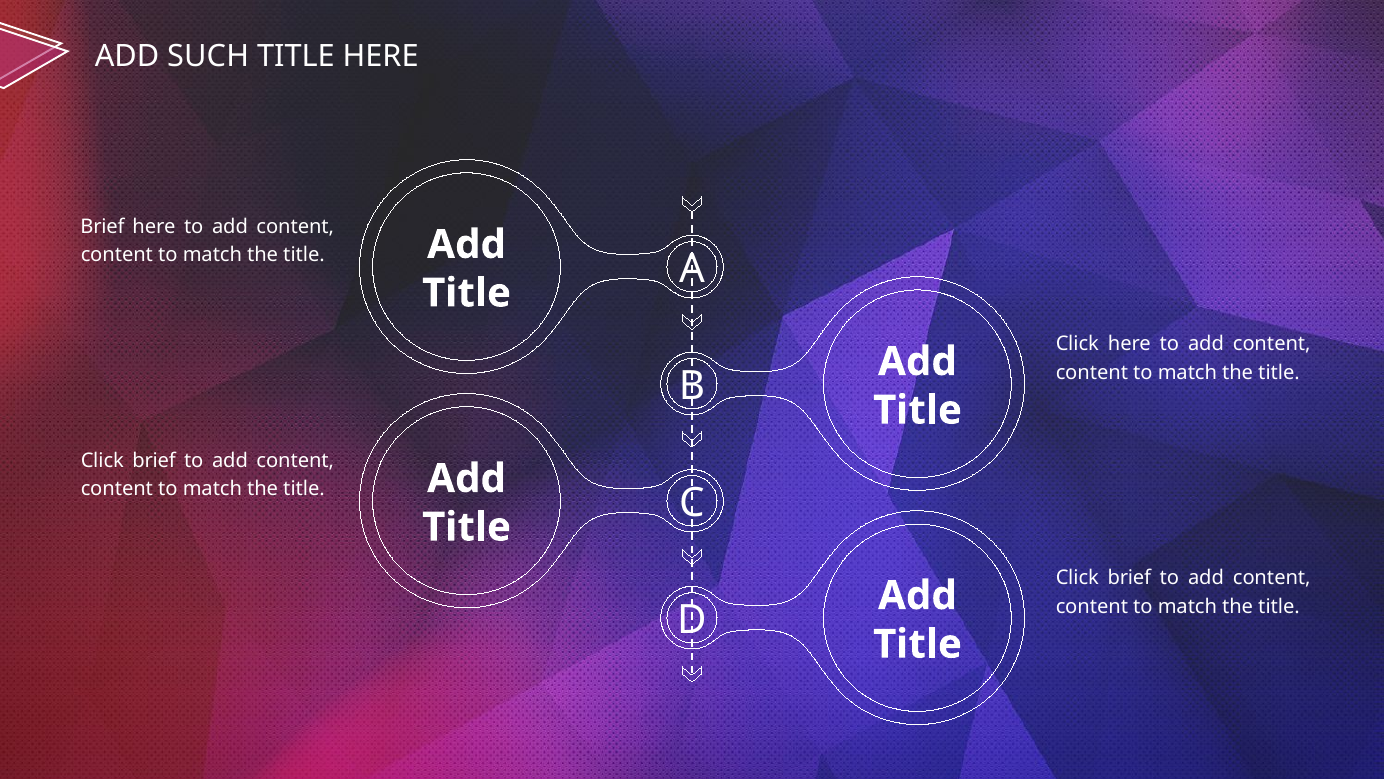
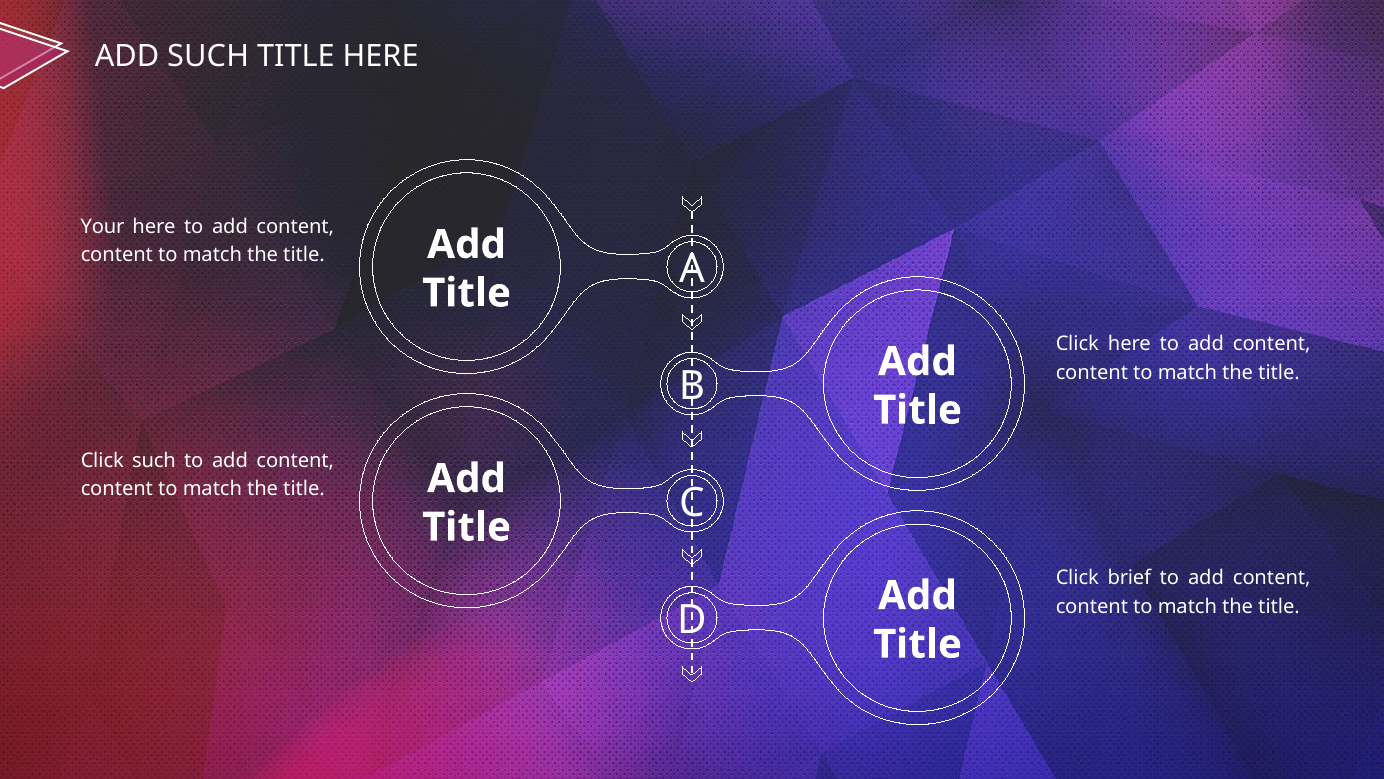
Brief at (102, 226): Brief -> Your
brief at (154, 460): brief -> such
